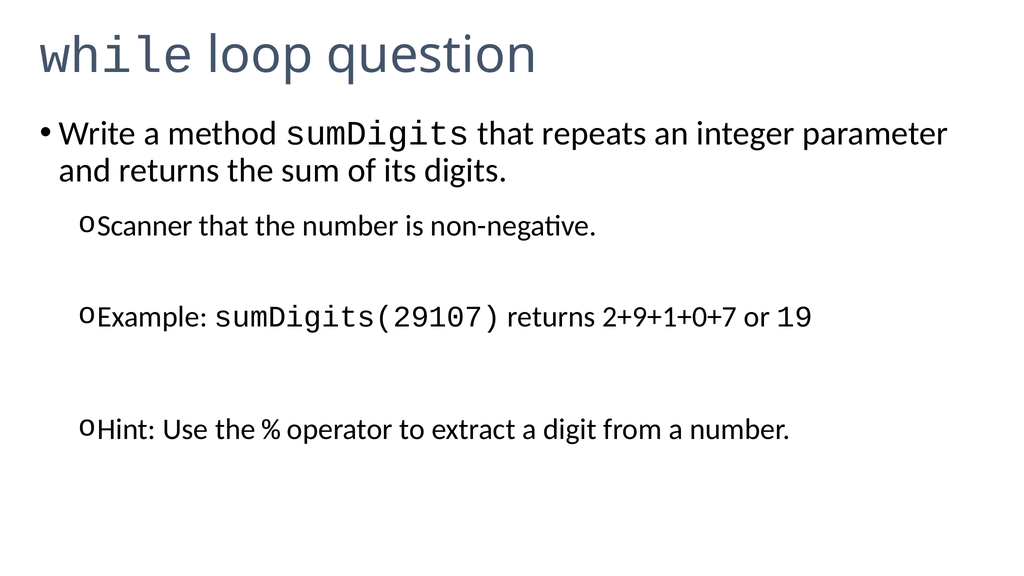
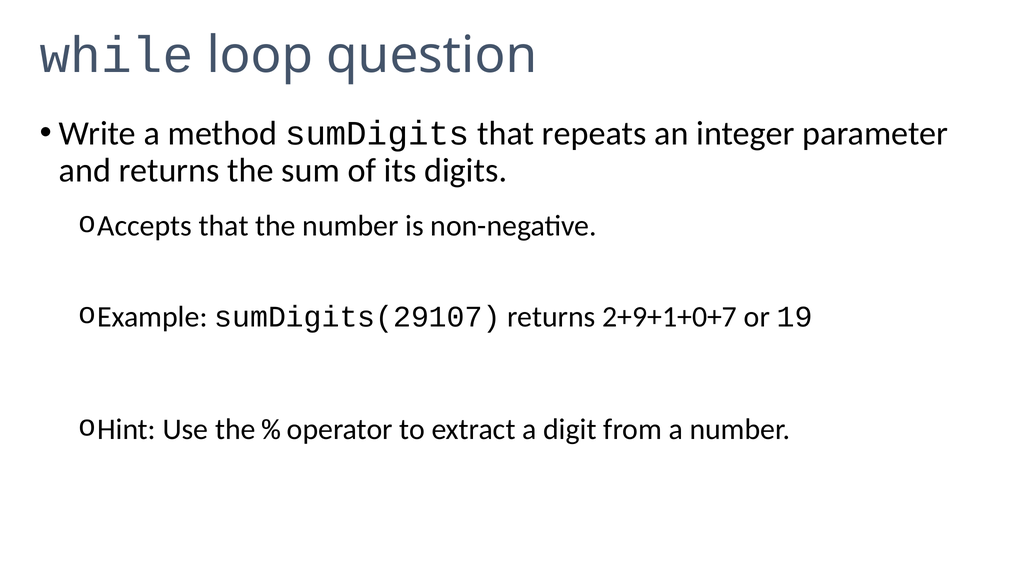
Scanner: Scanner -> Accepts
